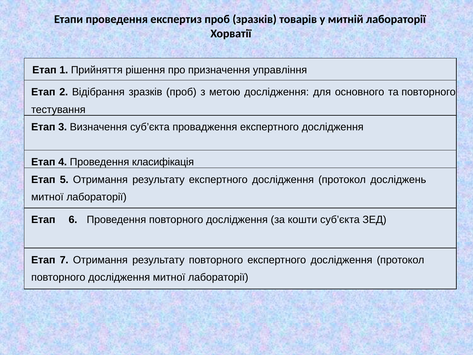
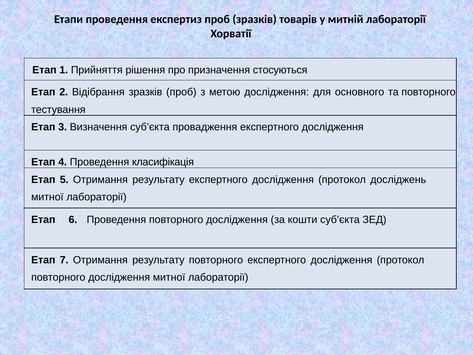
управління: управління -> стосуються
